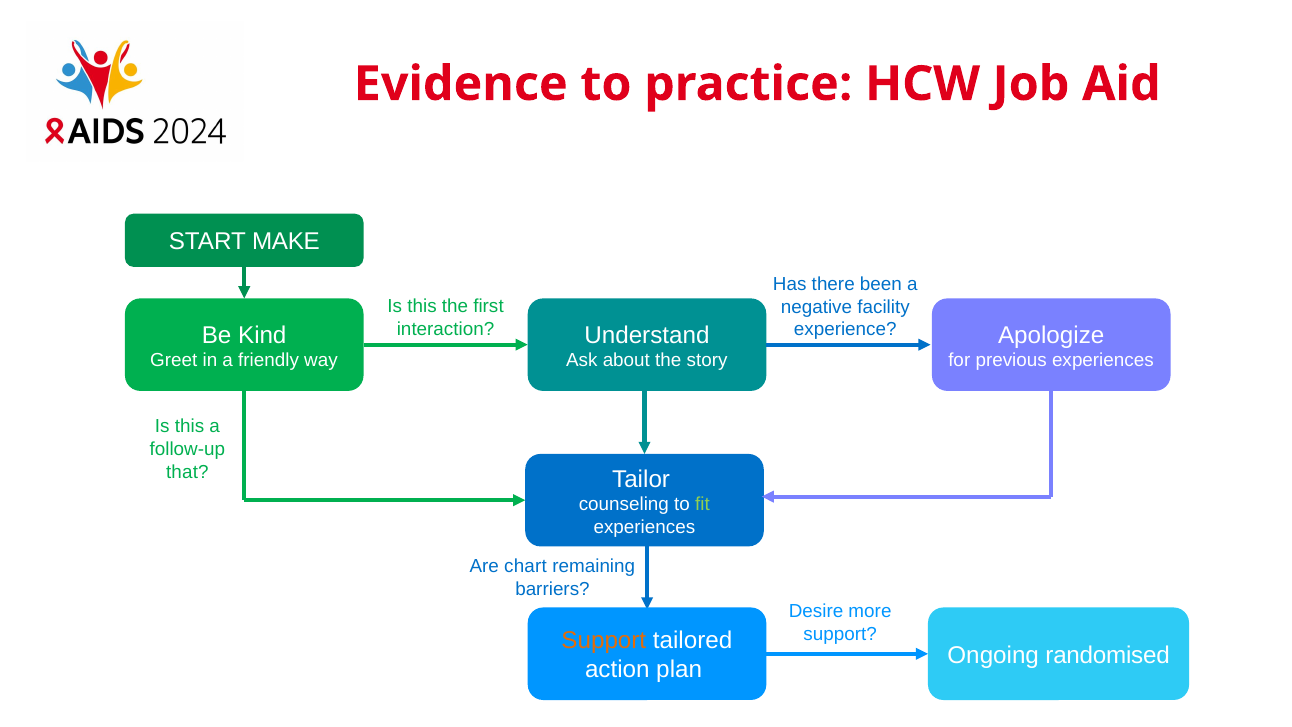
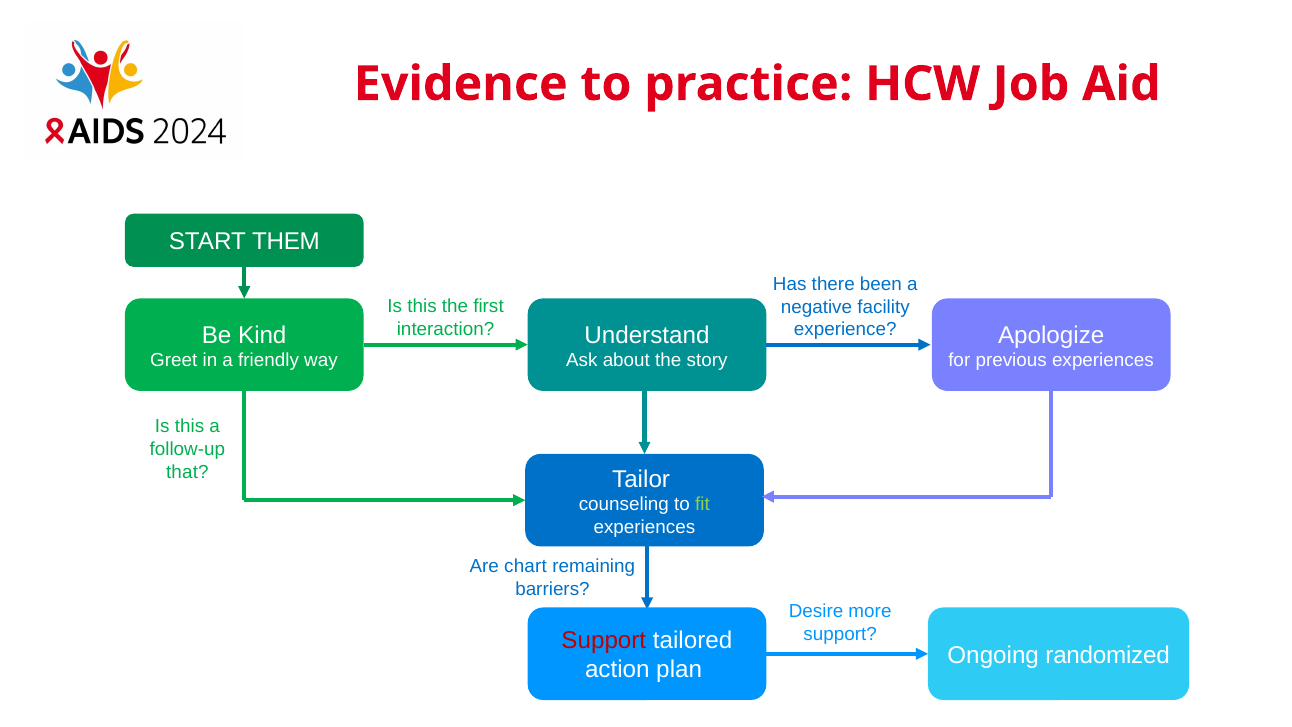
MAKE: MAKE -> THEM
Support at (604, 641) colour: orange -> red
randomised: randomised -> randomized
